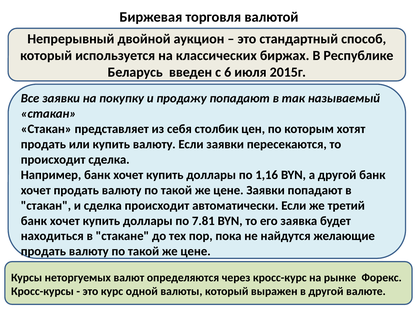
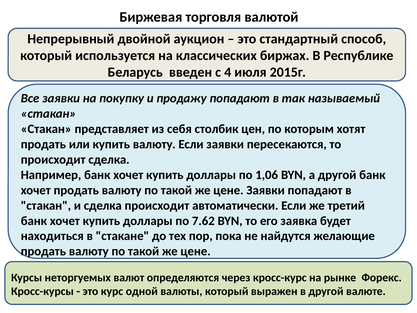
6: 6 -> 4
1,16: 1,16 -> 1,06
7.81: 7.81 -> 7.62
